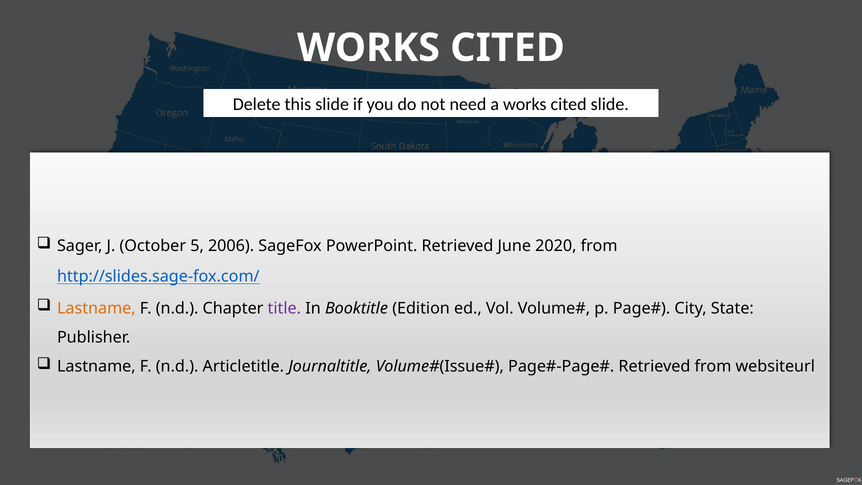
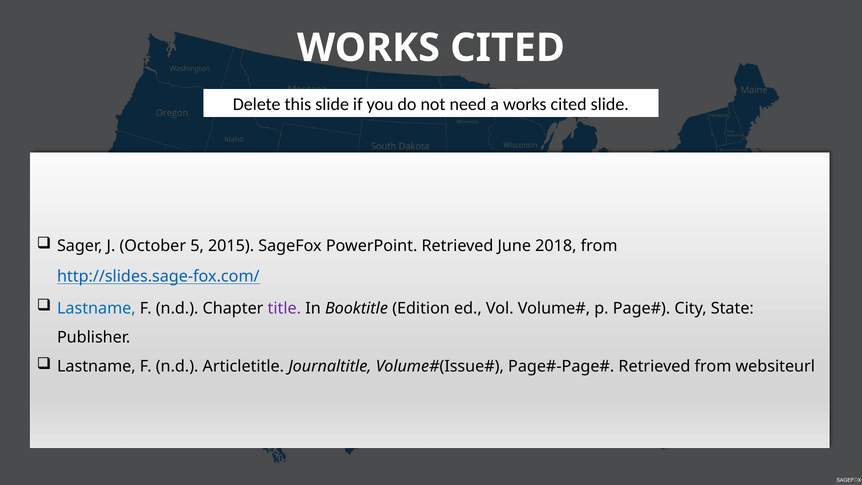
2006: 2006 -> 2015
2020: 2020 -> 2018
Lastname at (96, 308) colour: orange -> blue
